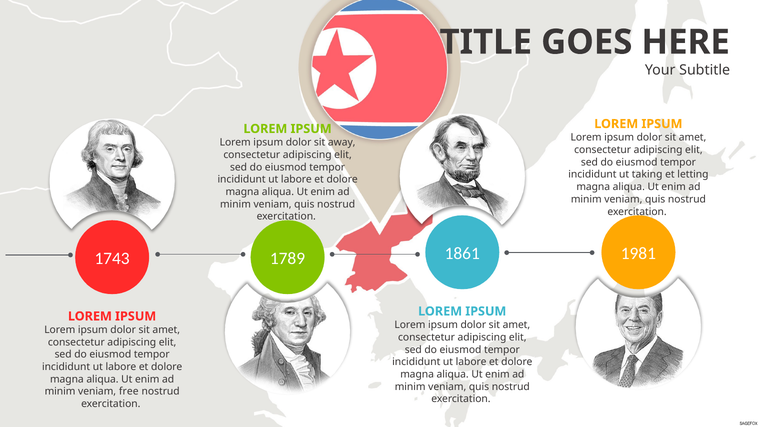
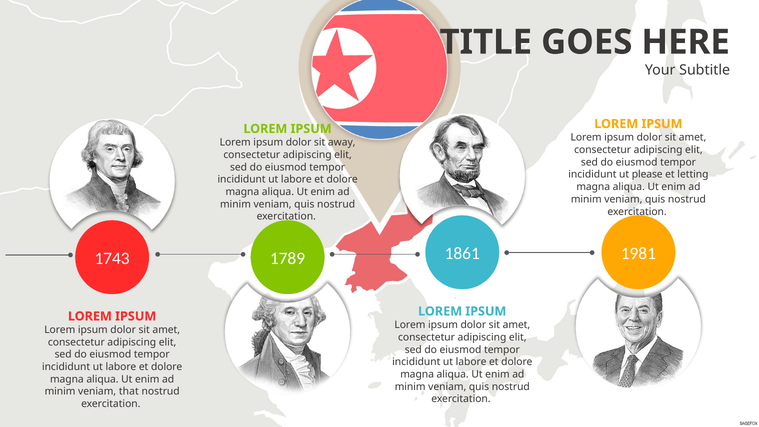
taking: taking -> please
free: free -> that
